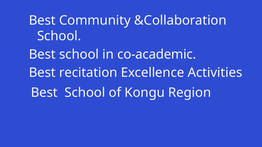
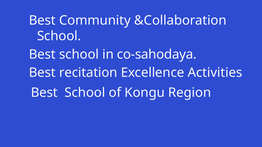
co-academic: co-academic -> co-sahodaya
